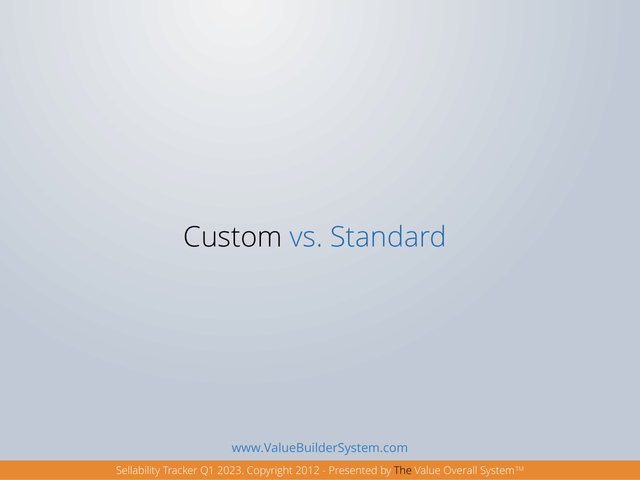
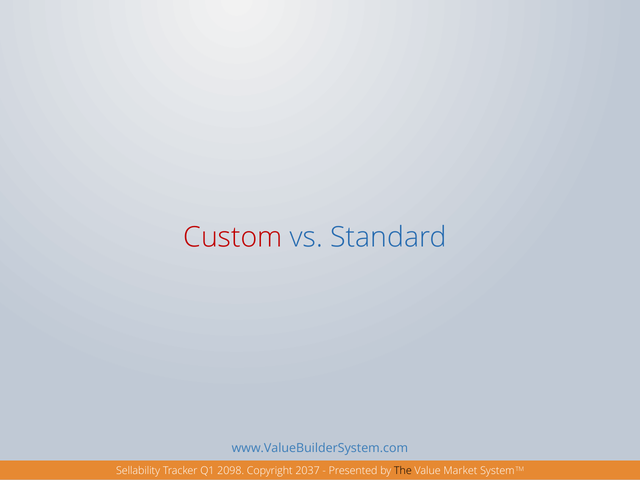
Custom colour: black -> red
2023: 2023 -> 2098
2012: 2012 -> 2037
Overall: Overall -> Market
